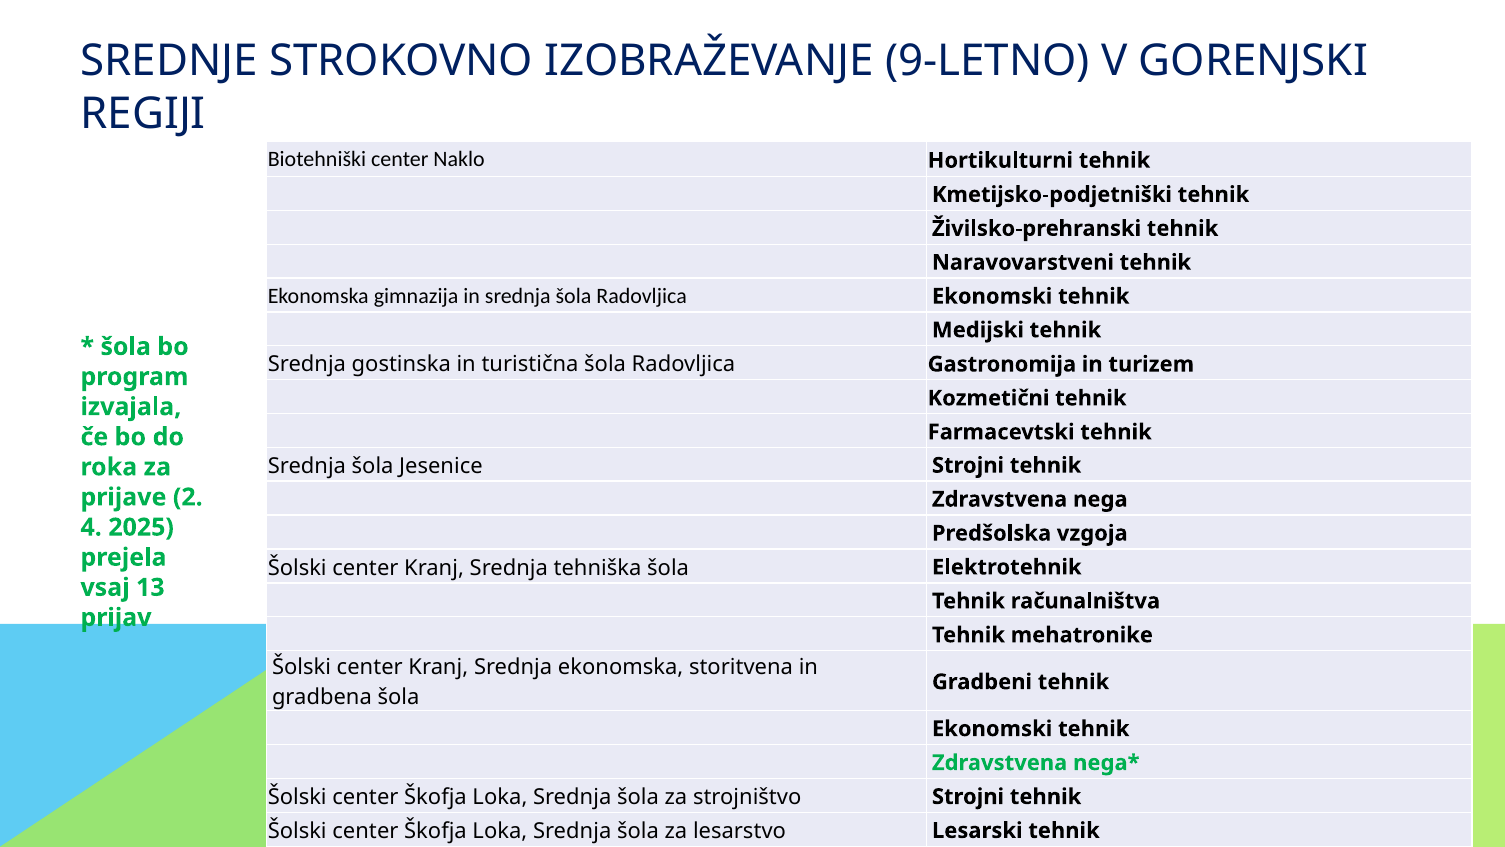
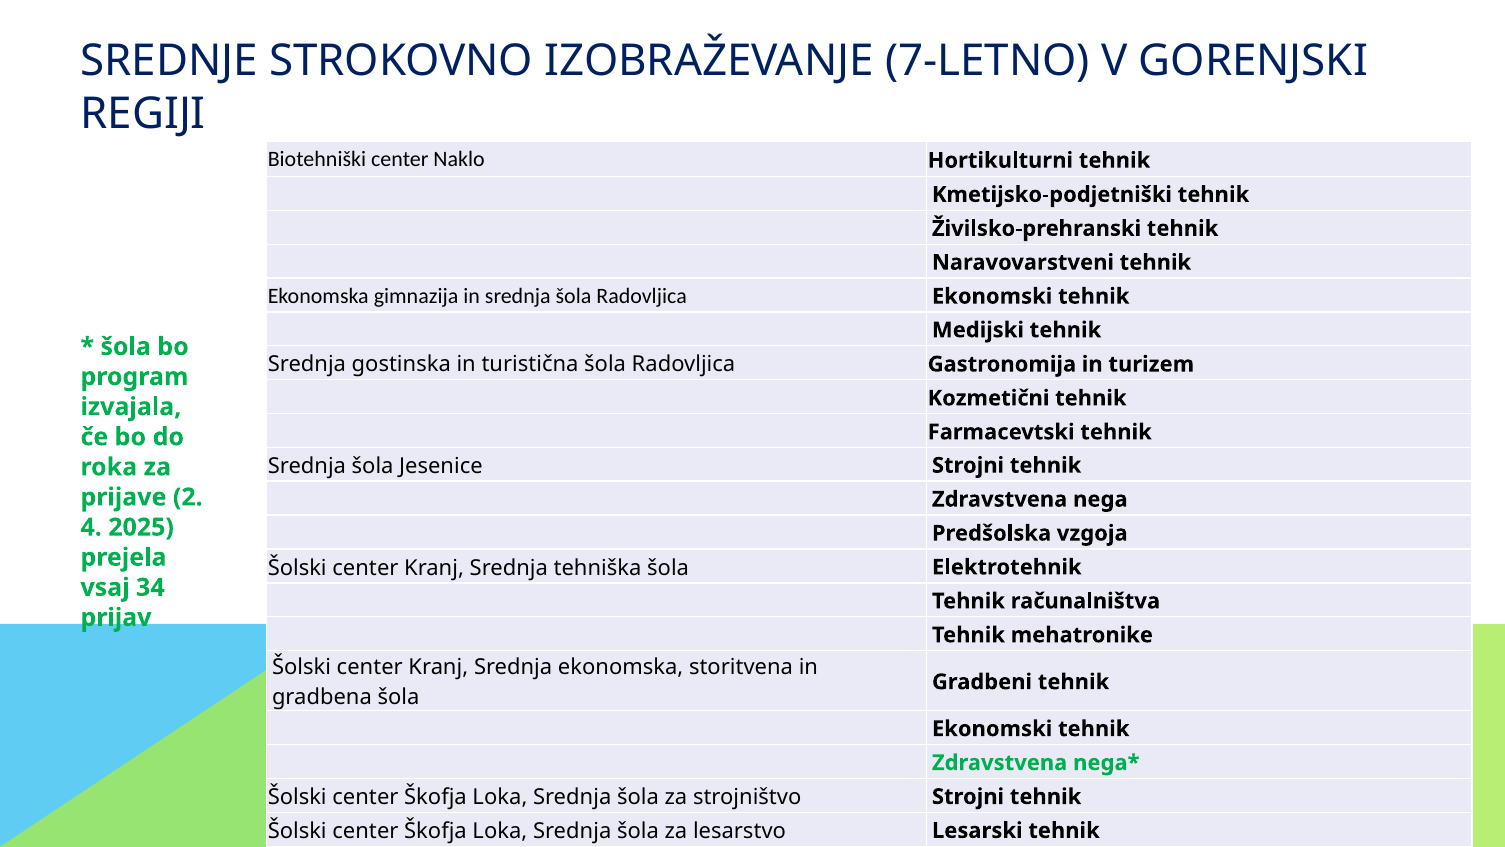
9-LETNO: 9-LETNO -> 7-LETNO
13: 13 -> 34
